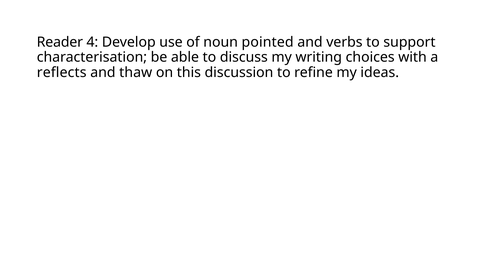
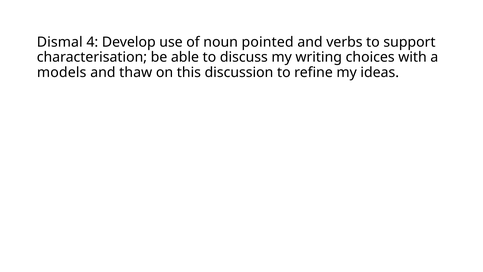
Reader: Reader -> Dismal
reflects: reflects -> models
